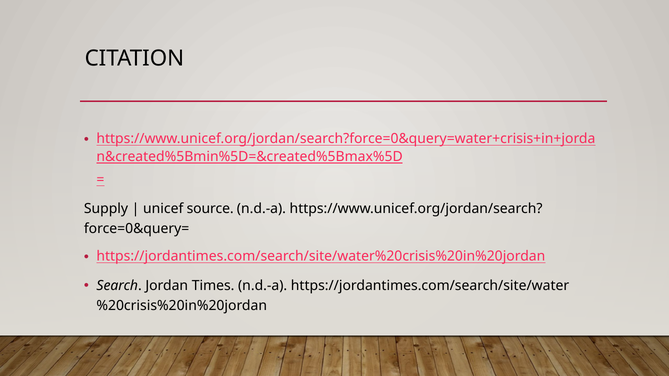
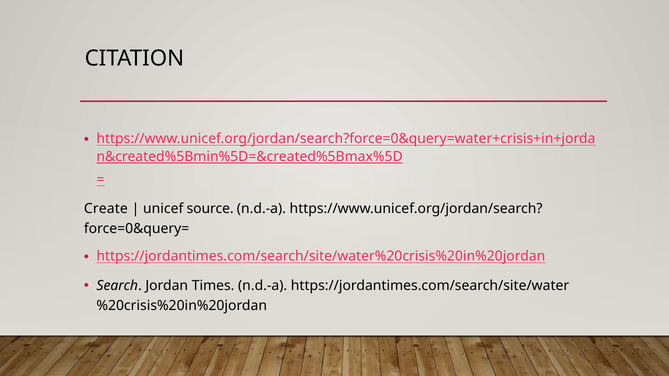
Supply: Supply -> Create
